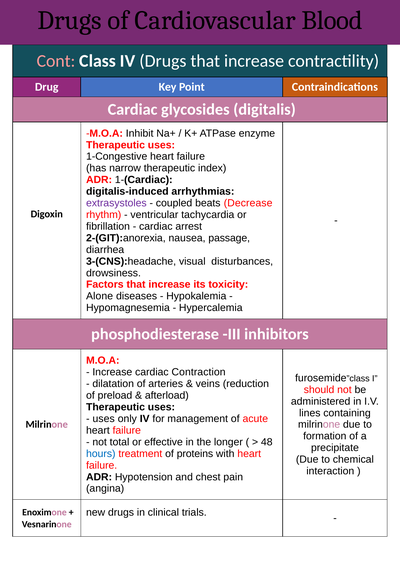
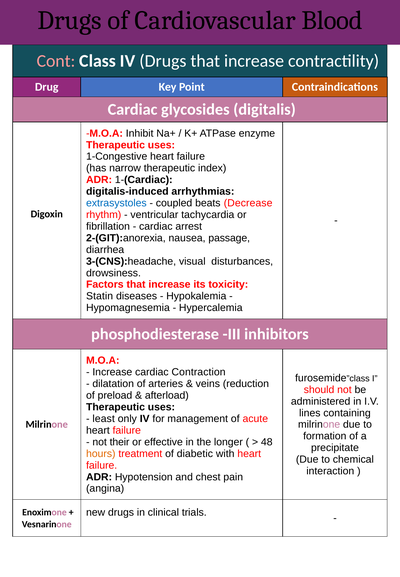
extrasystoles colour: purple -> blue
Alone: Alone -> Statin
uses at (104, 419): uses -> least
total: total -> their
hours colour: blue -> orange
proteins: proteins -> diabetic
